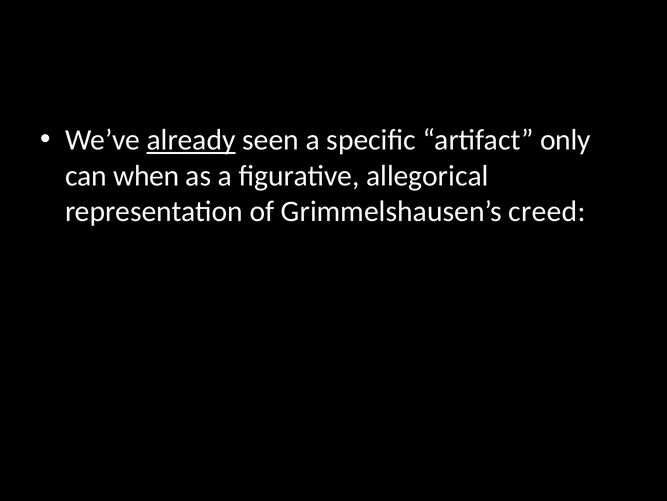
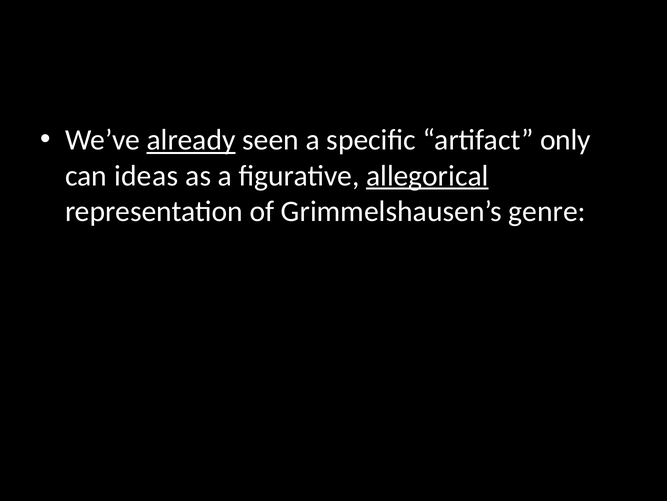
when: when -> ideas
allegorical underline: none -> present
creed: creed -> genre
